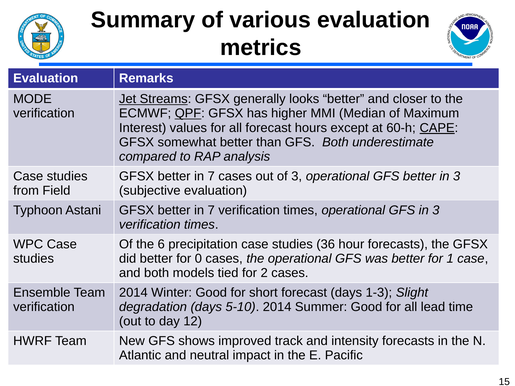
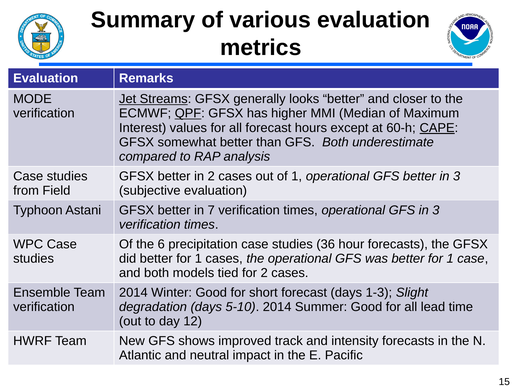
7 at (211, 176): 7 -> 2
of 3: 3 -> 1
did better for 0: 0 -> 1
